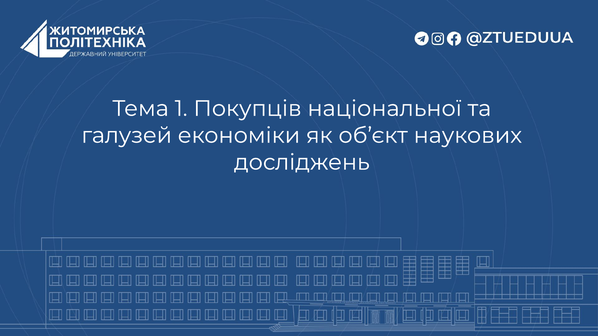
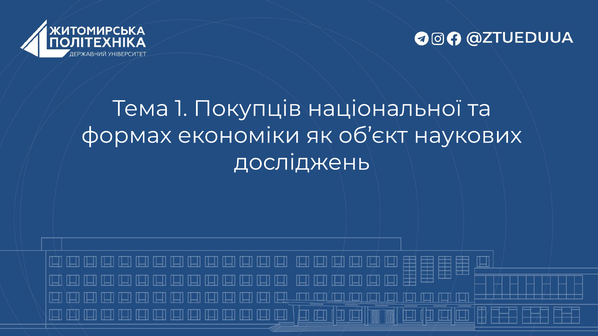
галузей: галузей -> формах
